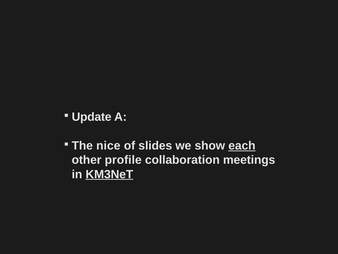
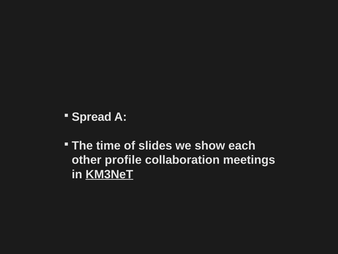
Update: Update -> Spread
nice: nice -> time
each underline: present -> none
